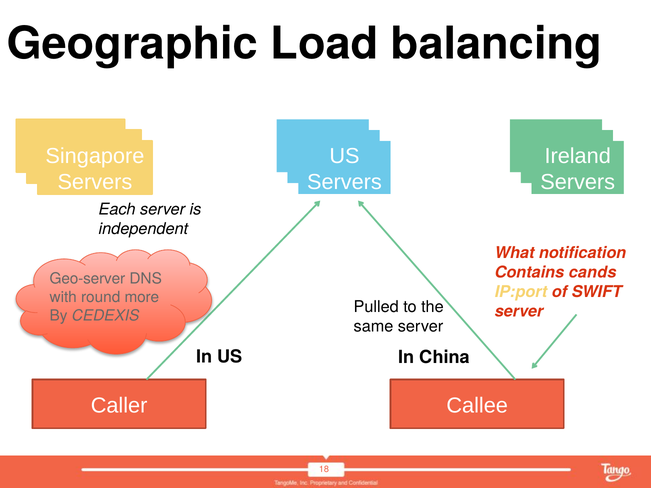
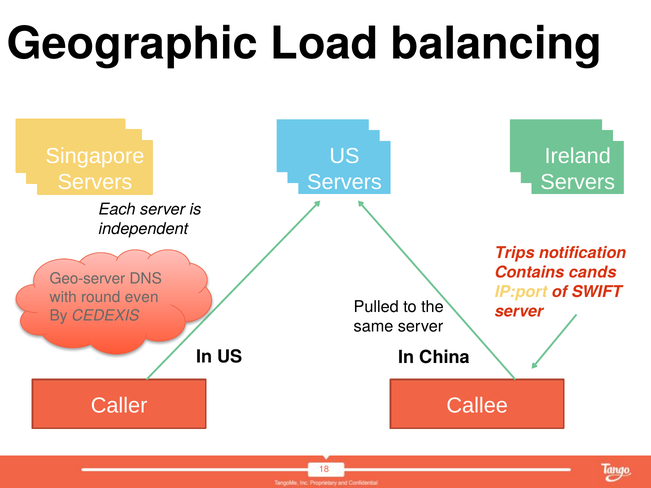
What: What -> Trips
more: more -> even
